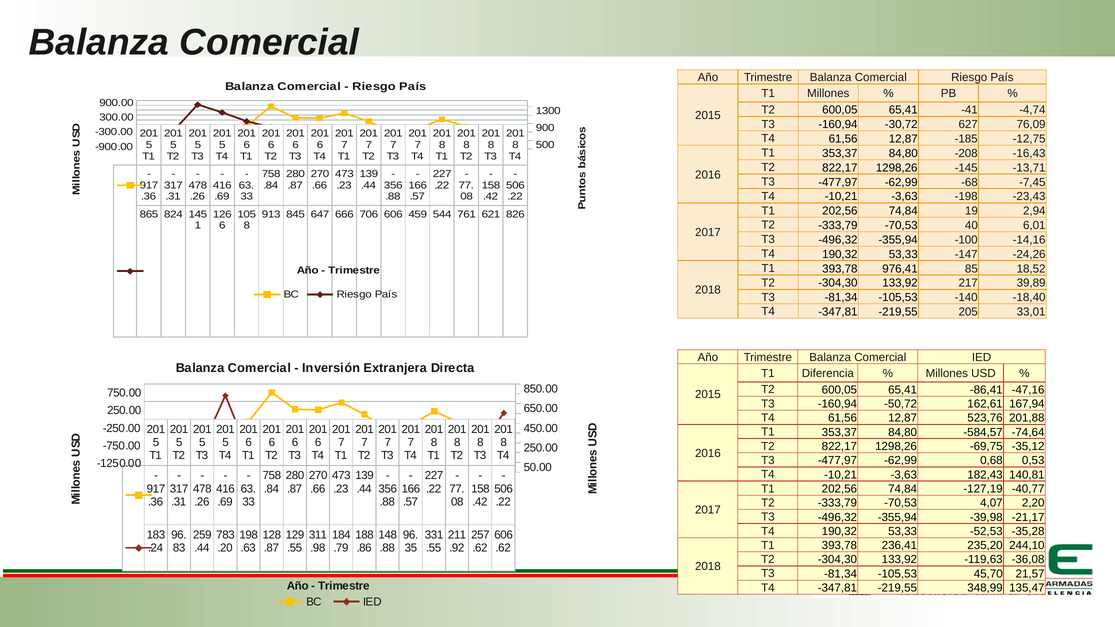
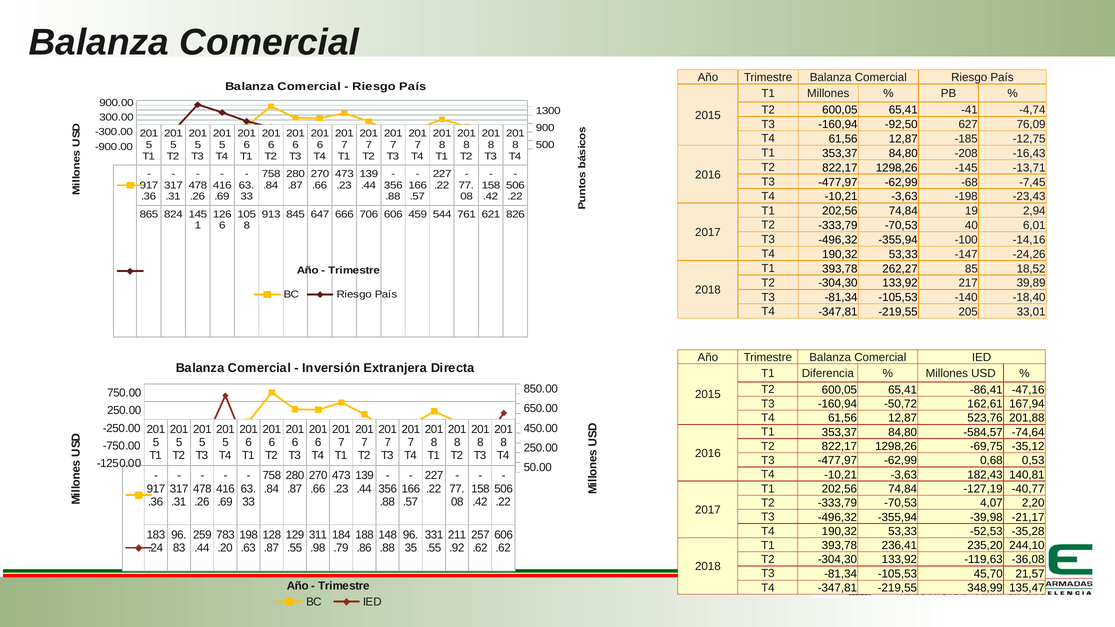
-30,72: -30,72 -> -92,50
976,41: 976,41 -> 262,27
